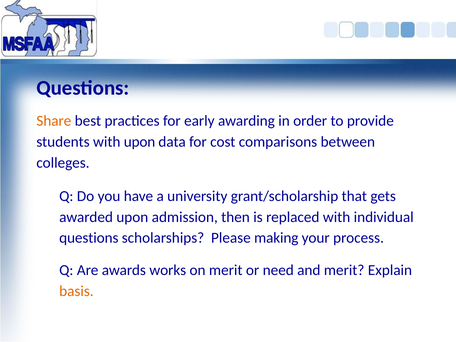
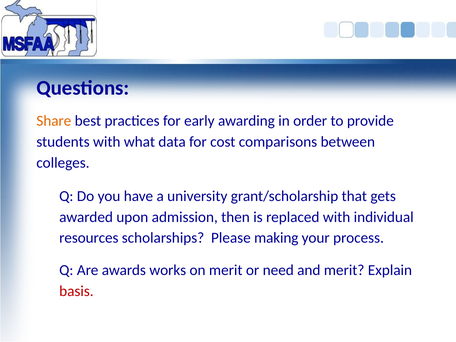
with upon: upon -> what
questions at (89, 238): questions -> resources
basis colour: orange -> red
